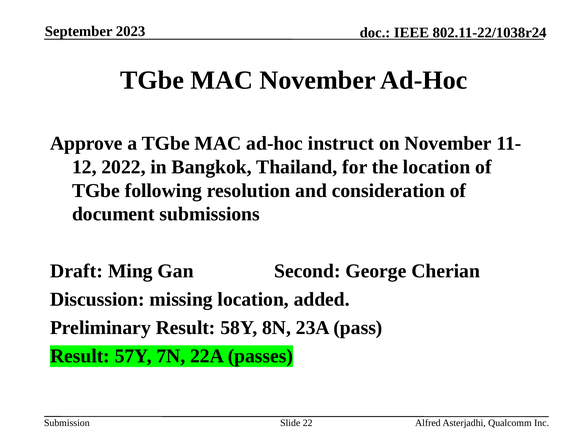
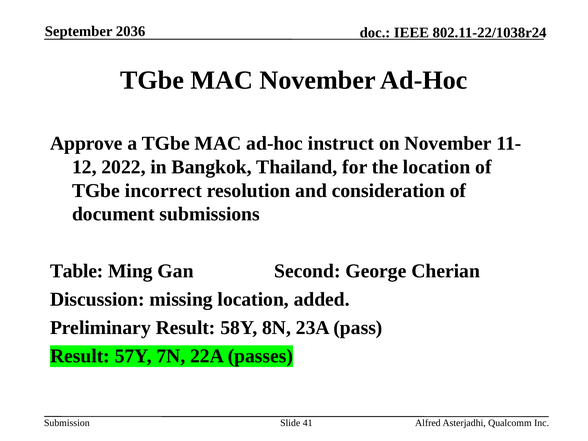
2023: 2023 -> 2036
following: following -> incorrect
Draft: Draft -> Table
22: 22 -> 41
